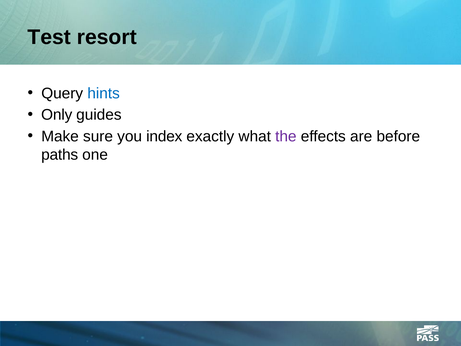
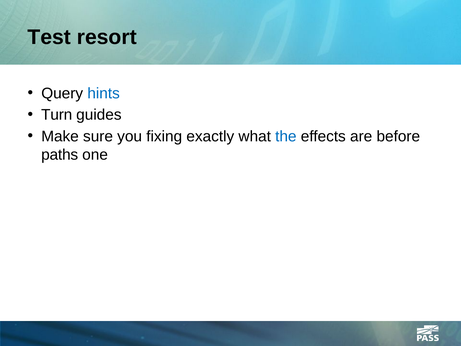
Only: Only -> Turn
index: index -> fixing
the colour: purple -> blue
